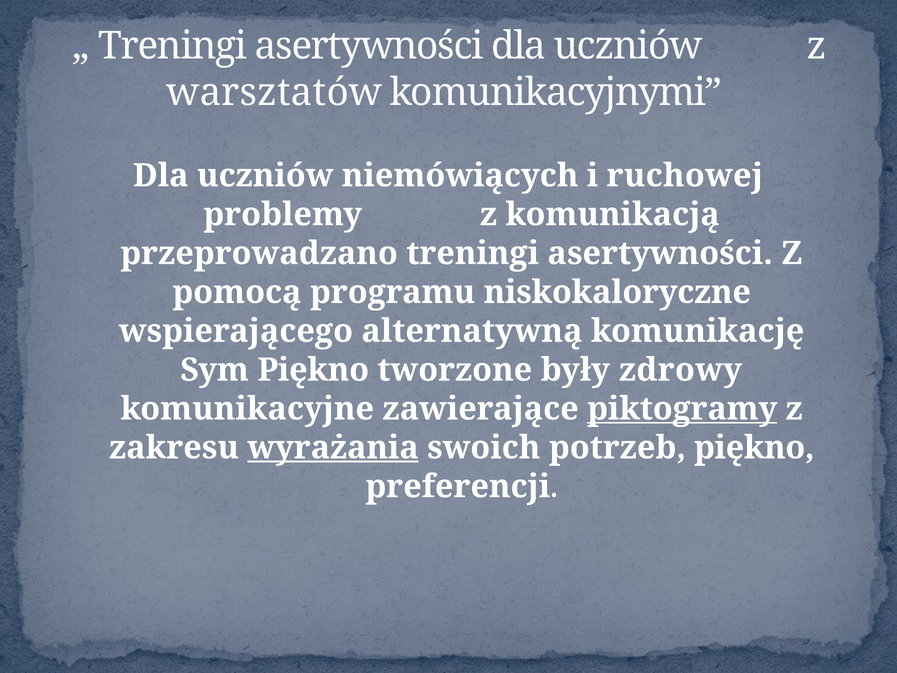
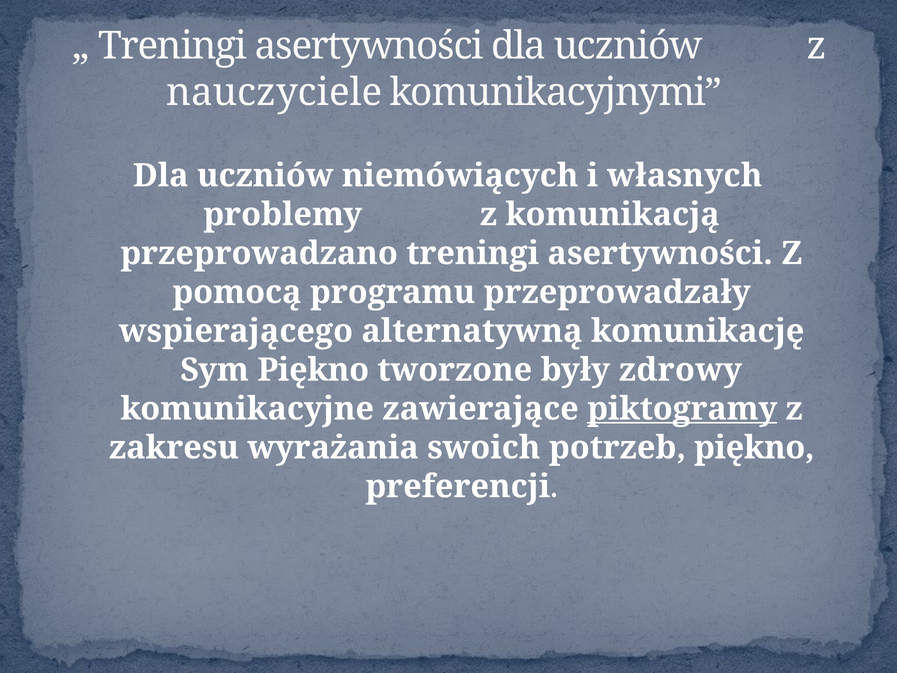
warsztatów: warsztatów -> nauczyciele
ruchowej: ruchowej -> własnych
niskokaloryczne: niskokaloryczne -> przeprowadzały
wyrażania underline: present -> none
